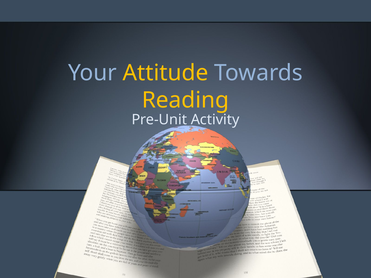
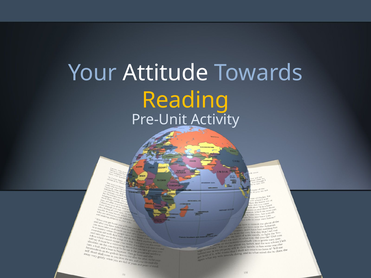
Attitude colour: yellow -> white
